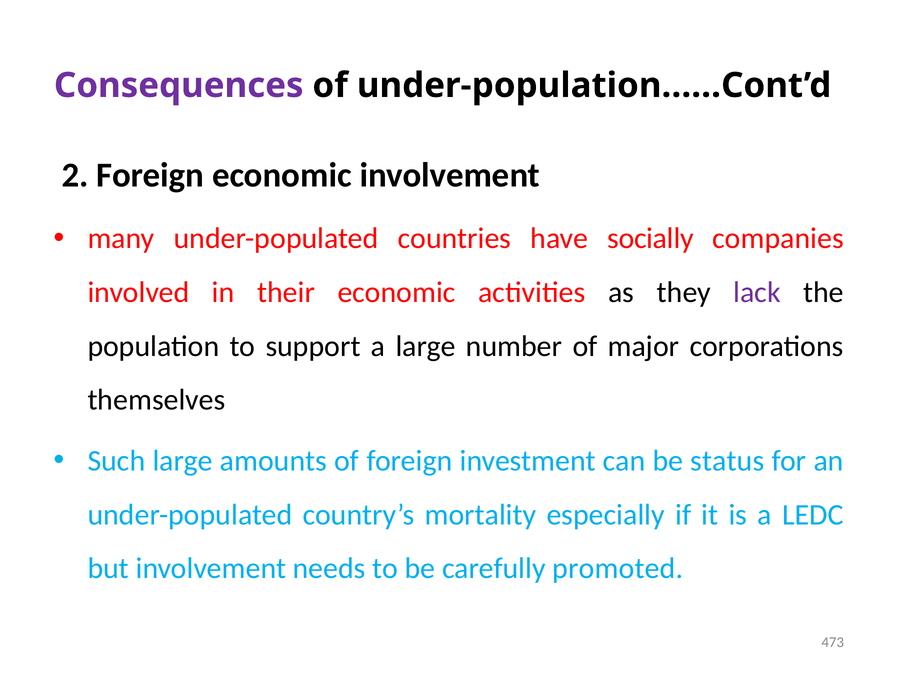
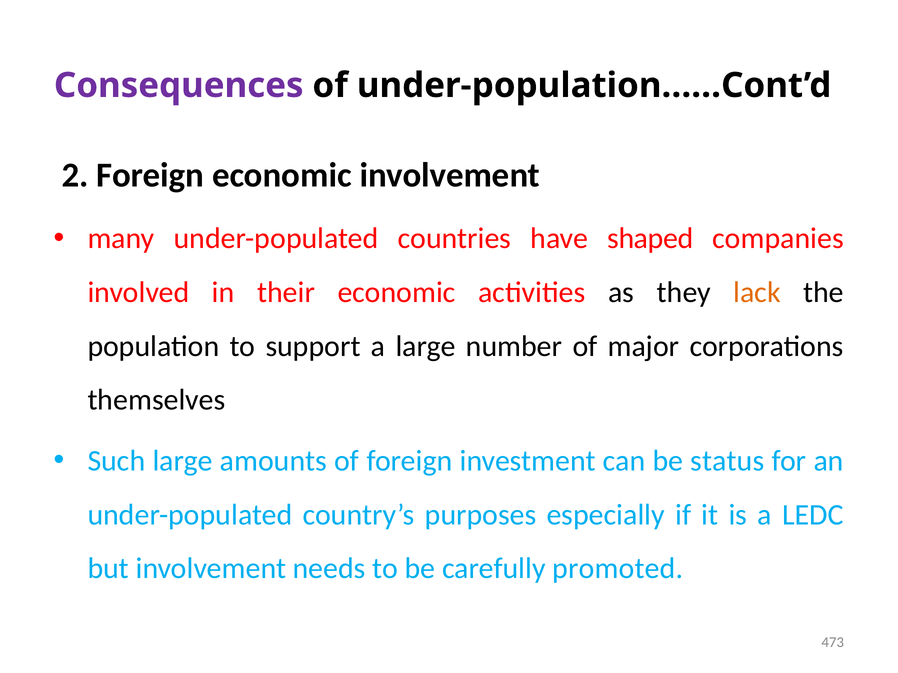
socially: socially -> shaped
lack colour: purple -> orange
mortality: mortality -> purposes
